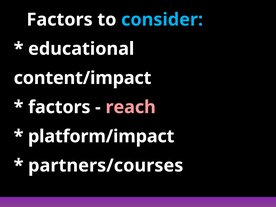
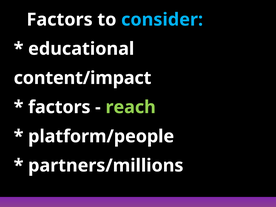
reach colour: pink -> light green
platform/impact: platform/impact -> platform/people
partners/courses: partners/courses -> partners/millions
